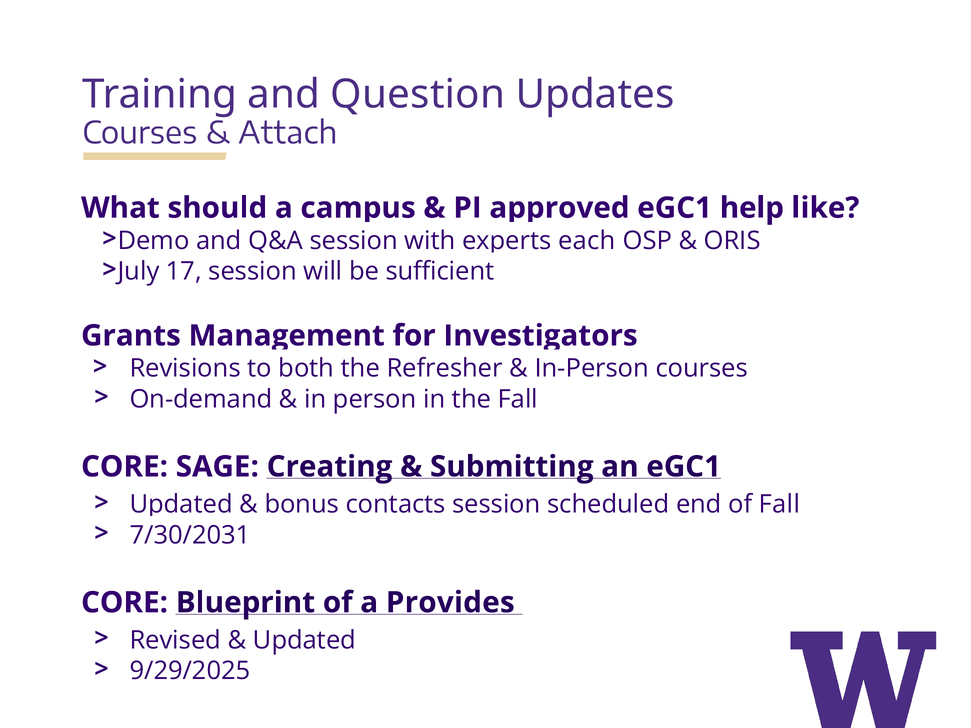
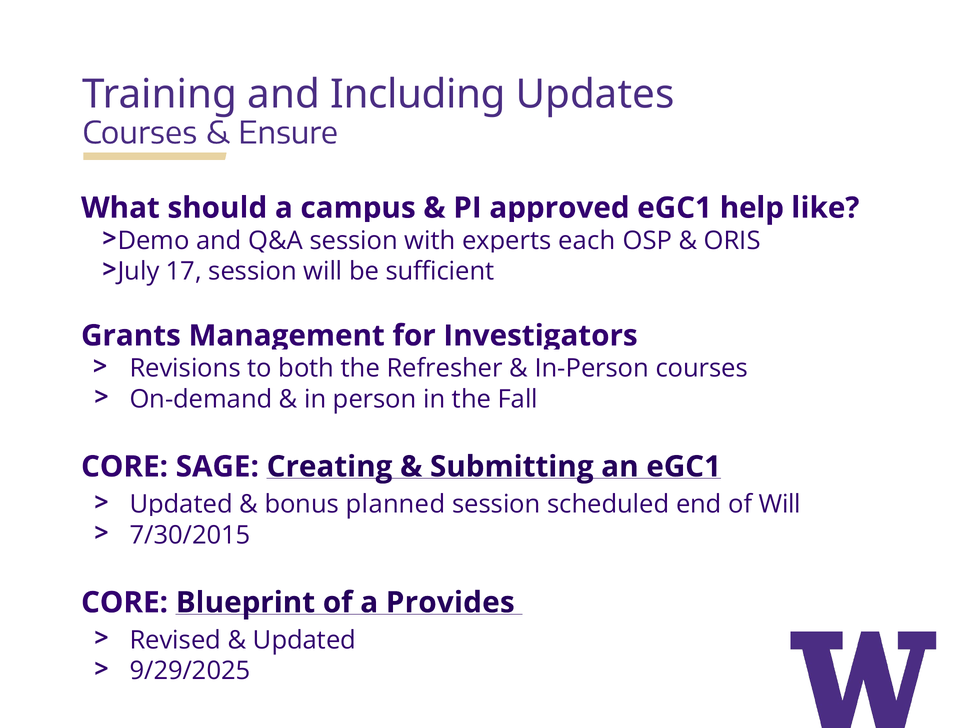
Question: Question -> Including
Attach: Attach -> Ensure
contacts: contacts -> planned
of Fall: Fall -> Will
7/30/2031: 7/30/2031 -> 7/30/2015
